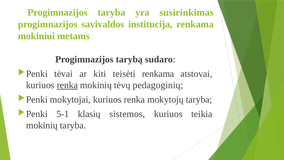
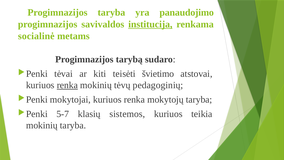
susirinkimas: susirinkimas -> panaudojimo
institucija underline: none -> present
mokiniui: mokiniui -> socialinė
teisėti renkama: renkama -> švietimo
5-1: 5-1 -> 5-7
